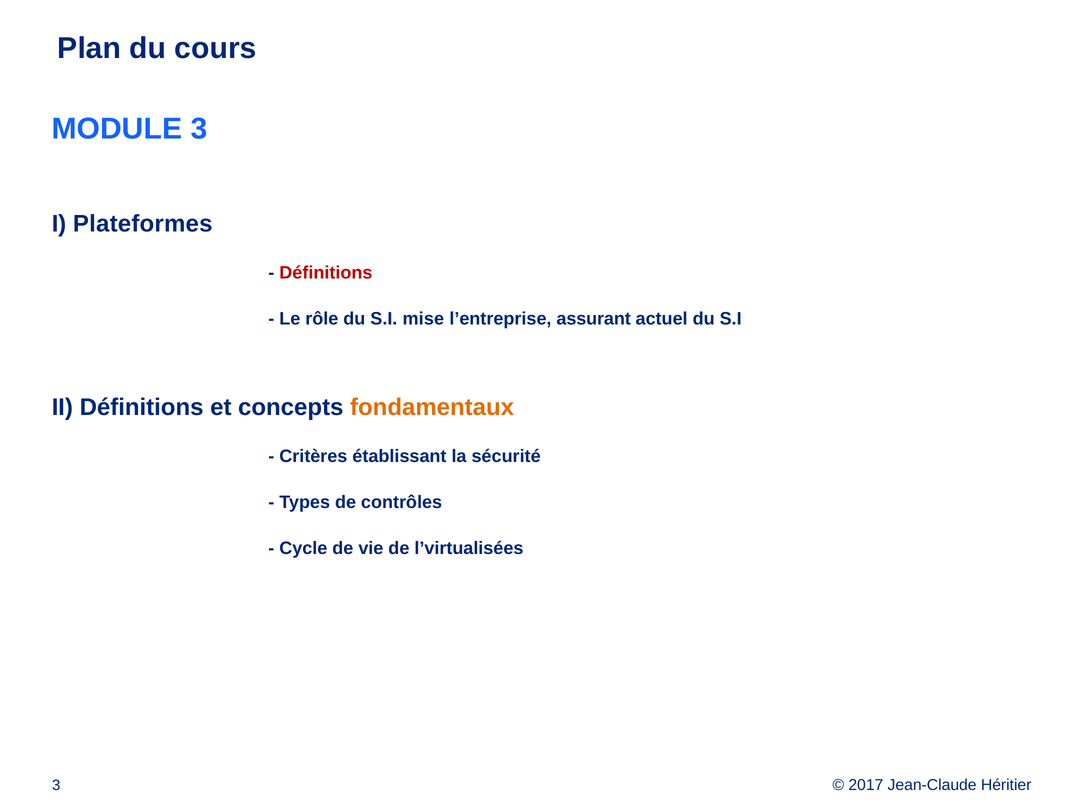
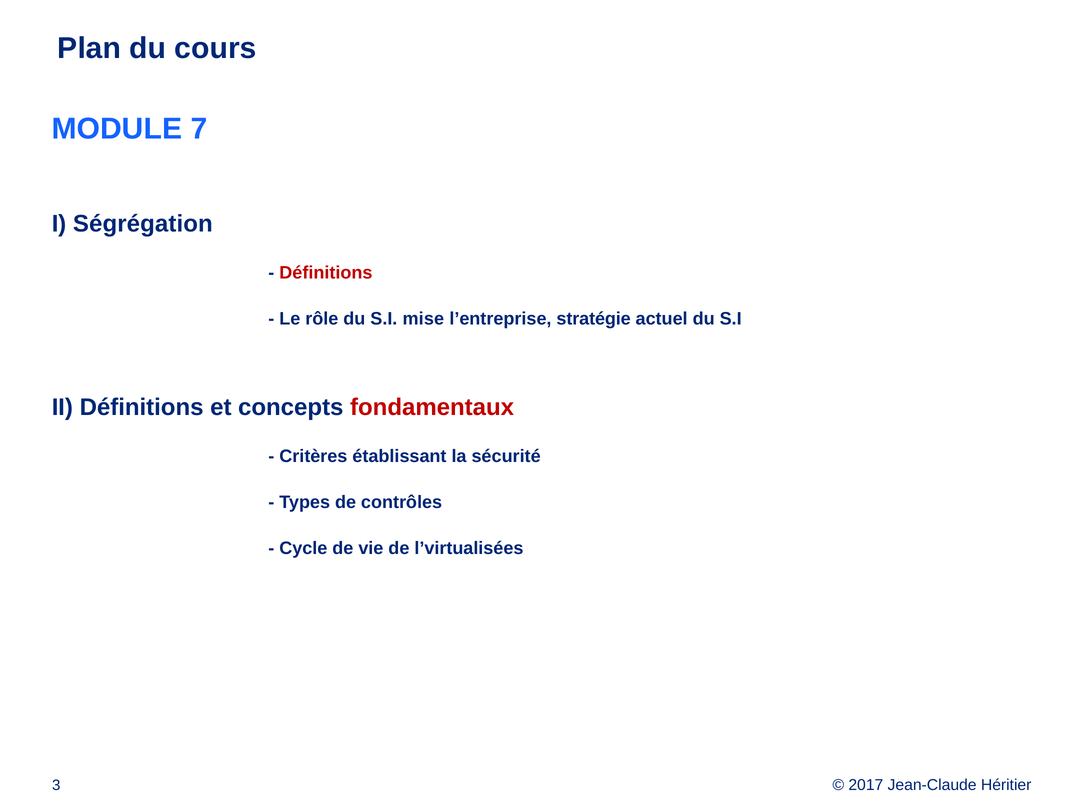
MODULE 3: 3 -> 7
Plateformes: Plateformes -> Ségrégation
assurant: assurant -> stratégie
fondamentaux colour: orange -> red
